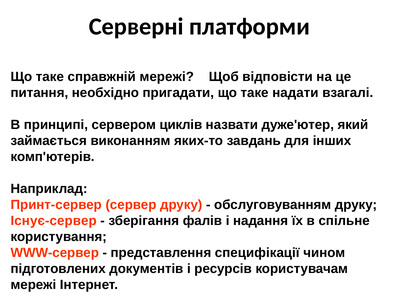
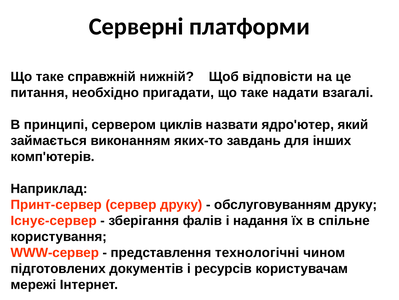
справжній мережі: мережі -> нижній
дуже'ютер: дуже'ютер -> ядро'ютер
специфікації: специфікації -> технологічні
